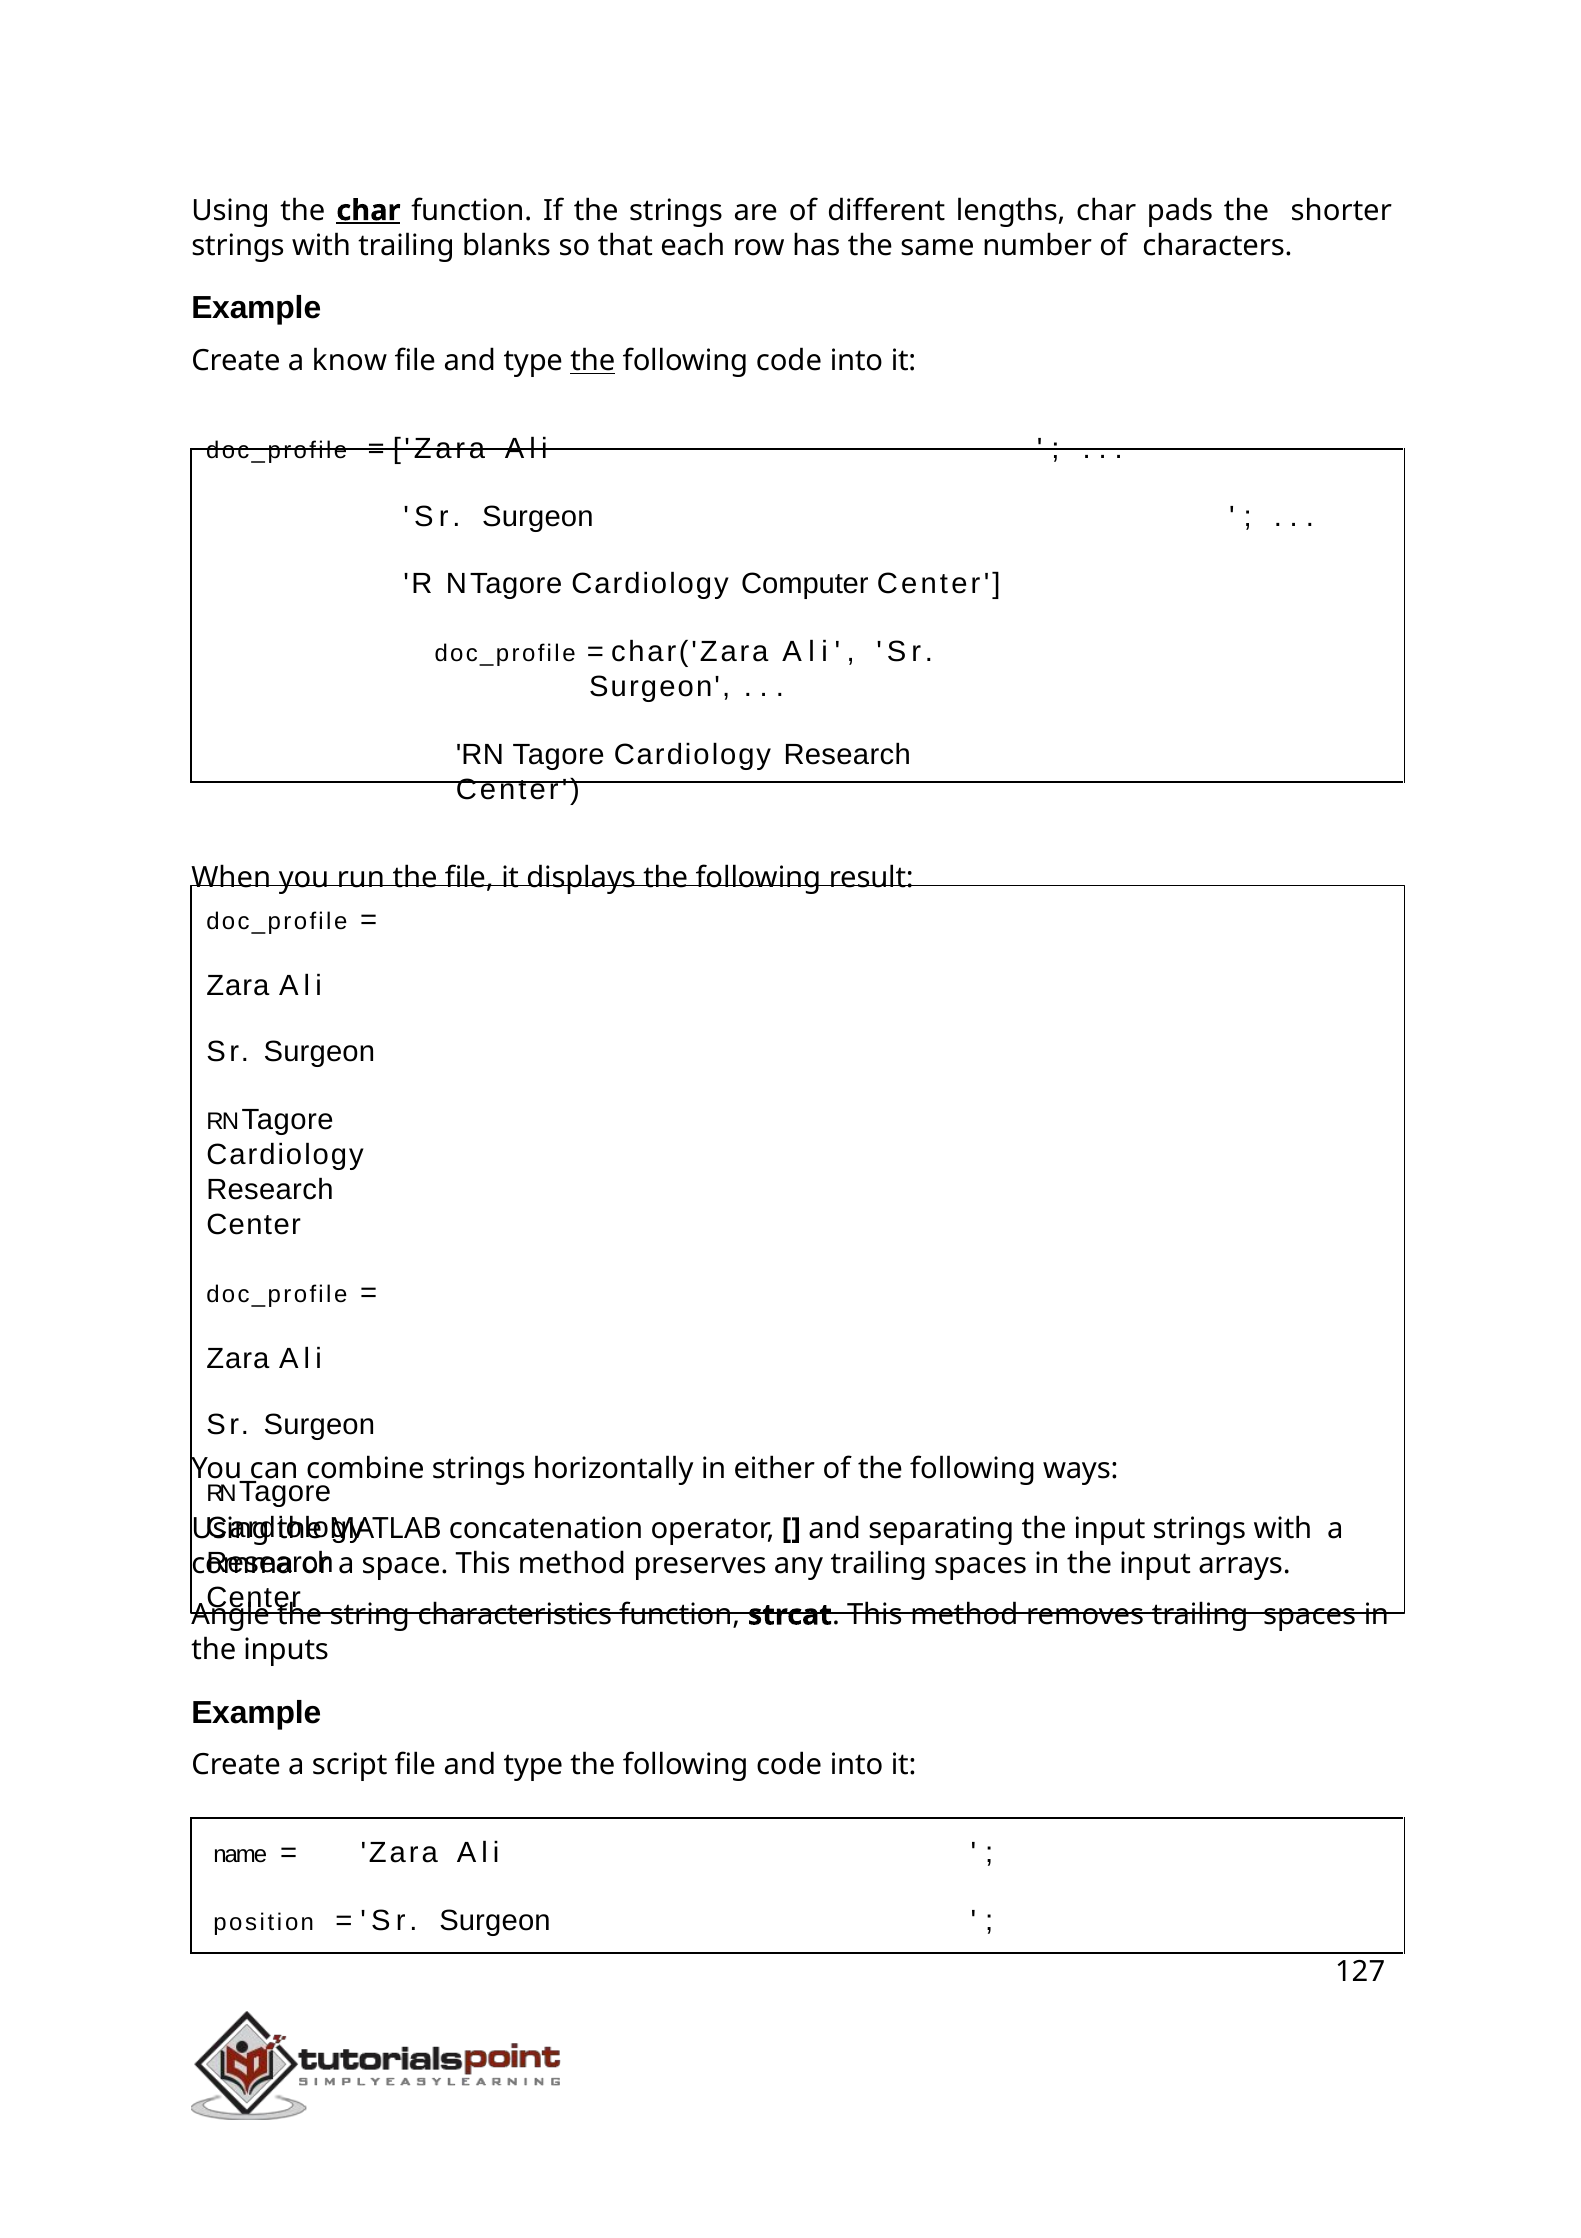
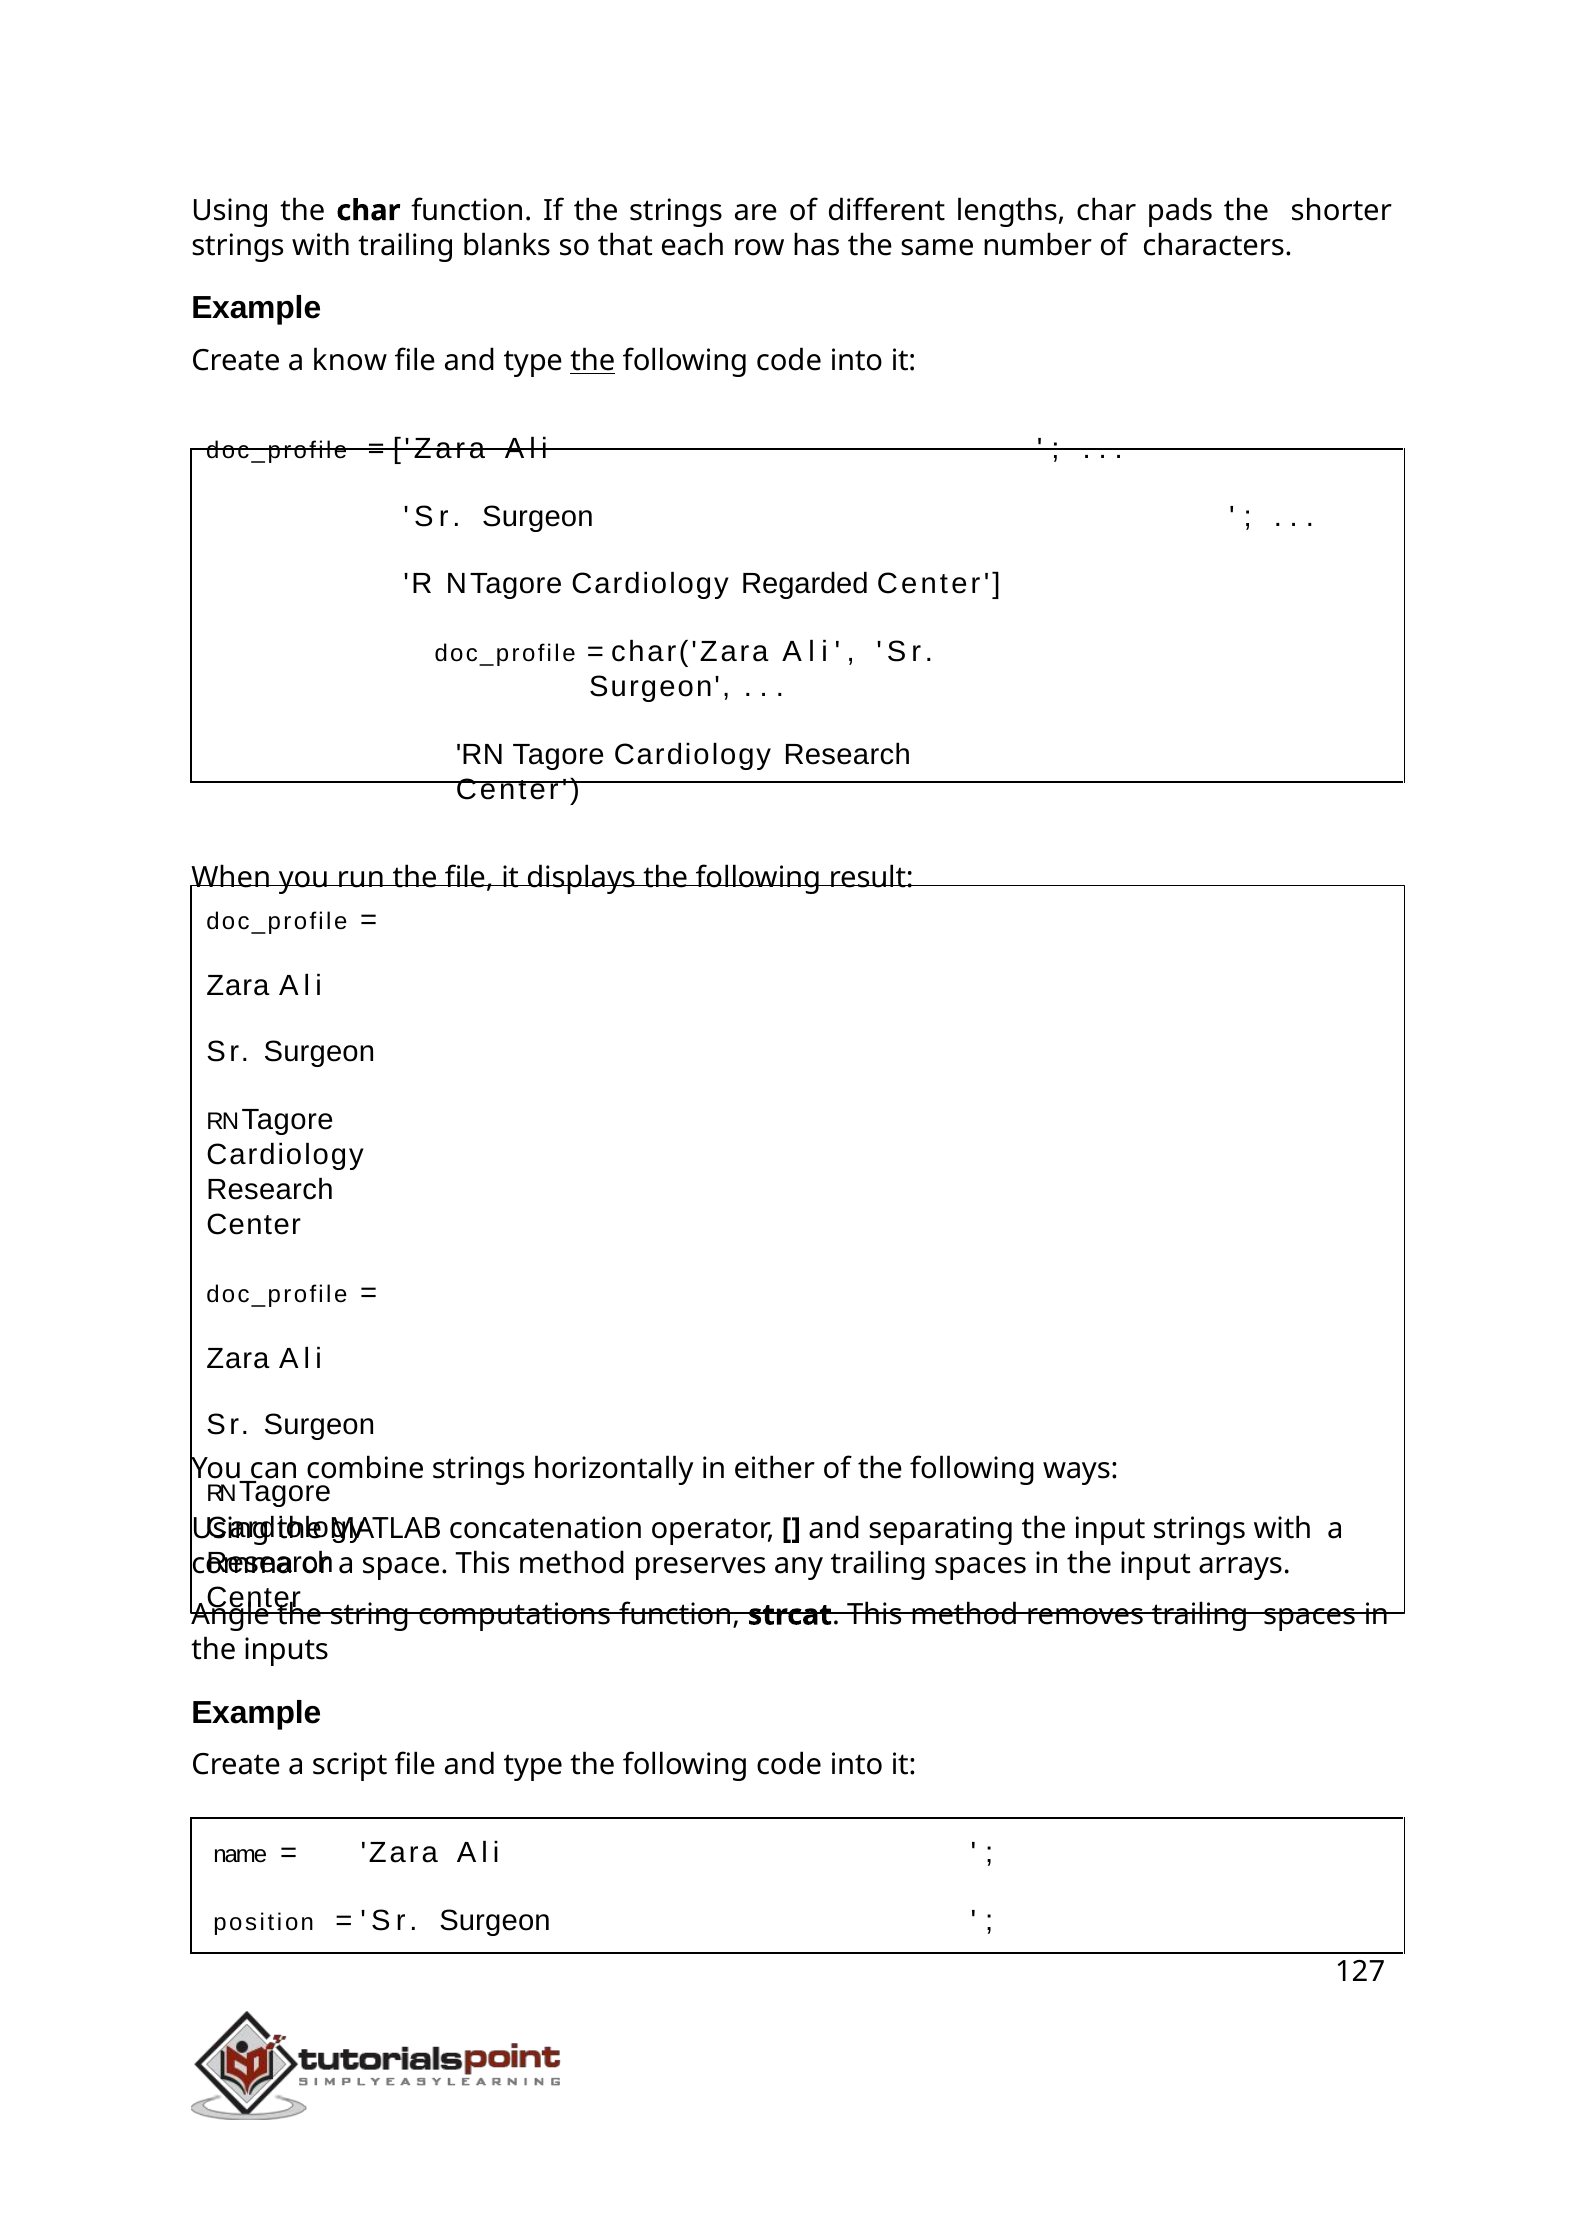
char at (368, 211) underline: present -> none
Computer: Computer -> Regarded
characteristics: characteristics -> computations
